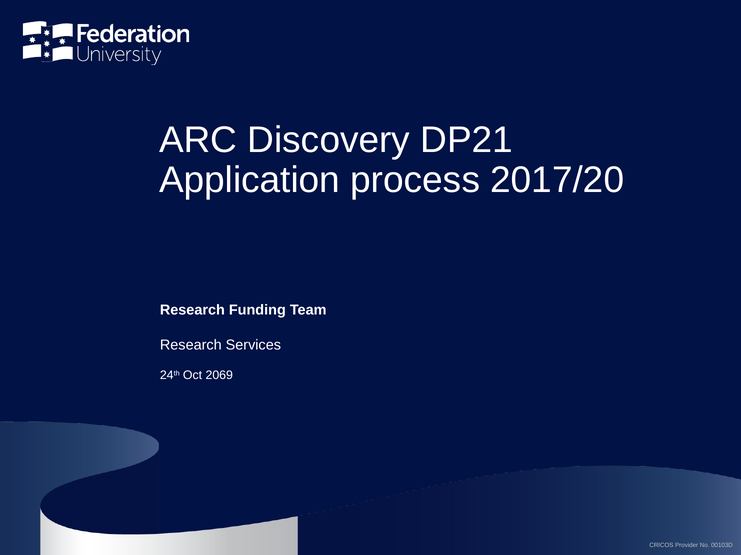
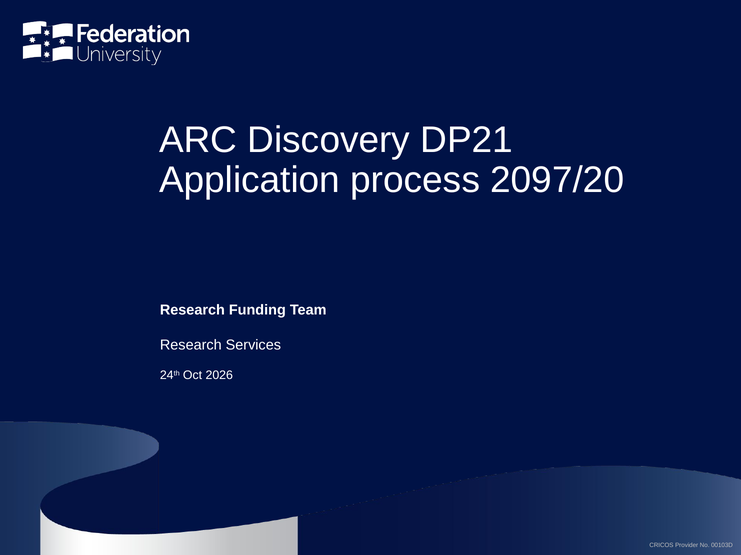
2017/20: 2017/20 -> 2097/20
2069: 2069 -> 2026
